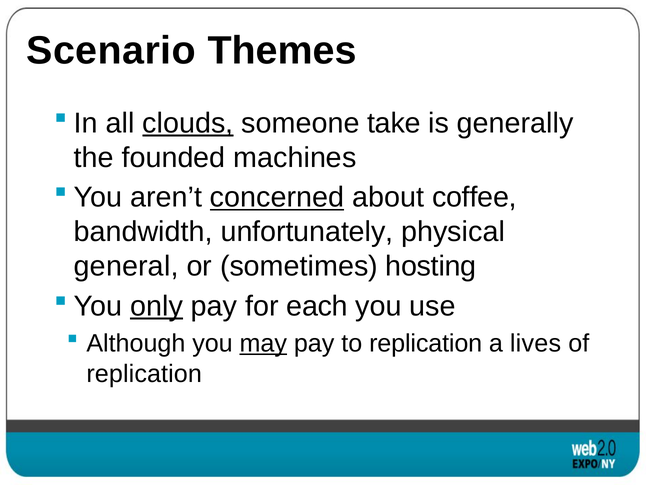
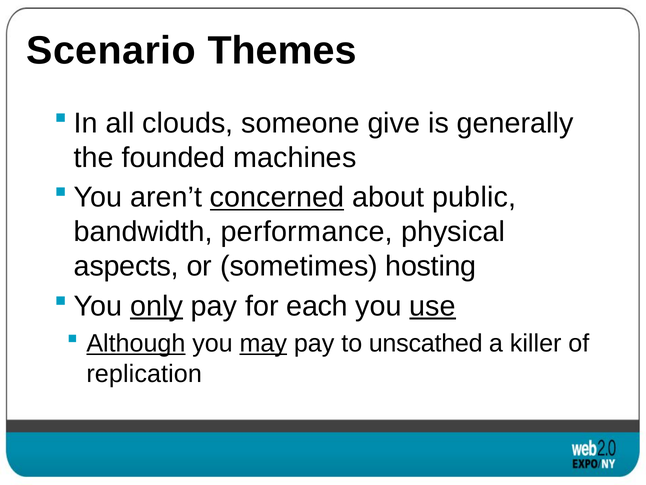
clouds underline: present -> none
take: take -> give
coffee: coffee -> public
unfortunately: unfortunately -> performance
general: general -> aspects
use underline: none -> present
Although underline: none -> present
to replication: replication -> unscathed
lives: lives -> killer
